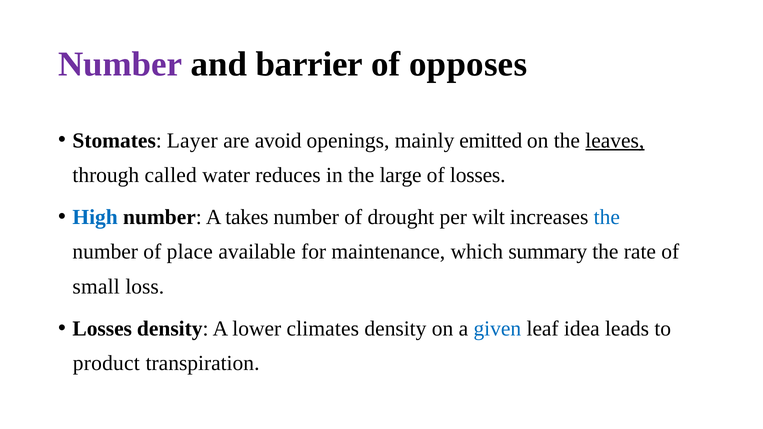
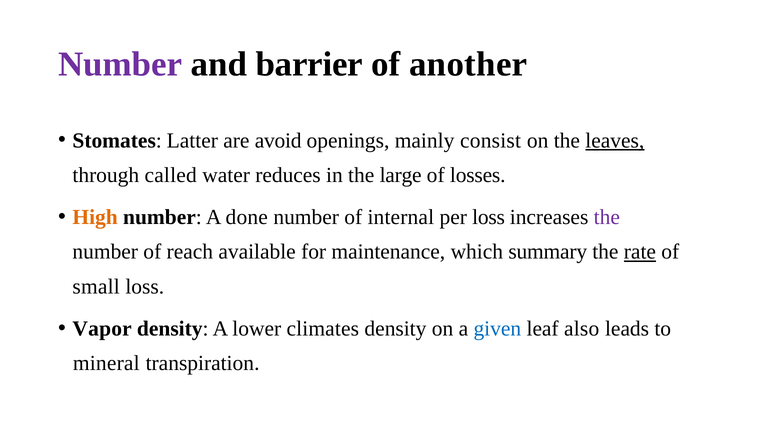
opposes: opposes -> another
Layer: Layer -> Latter
emitted: emitted -> consist
High colour: blue -> orange
takes: takes -> done
drought: drought -> internal
per wilt: wilt -> loss
the at (607, 217) colour: blue -> purple
place: place -> reach
rate underline: none -> present
Losses at (102, 329): Losses -> Vapor
idea: idea -> also
product: product -> mineral
